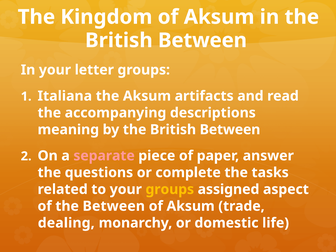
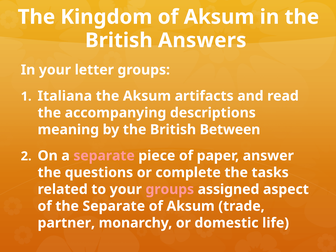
Between at (202, 40): Between -> Answers
groups at (170, 189) colour: yellow -> pink
the Between: Between -> Separate
dealing: dealing -> partner
